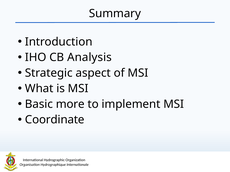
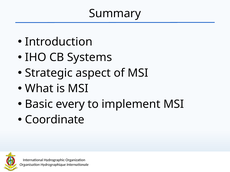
Analysis: Analysis -> Systems
more: more -> every
